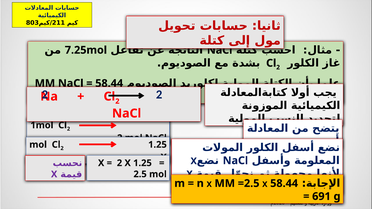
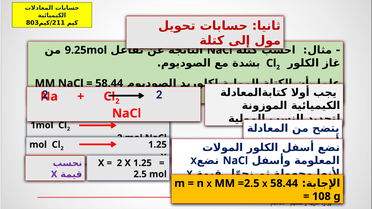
7.25mol: 7.25mol -> 9.25mol
691: 691 -> 108
